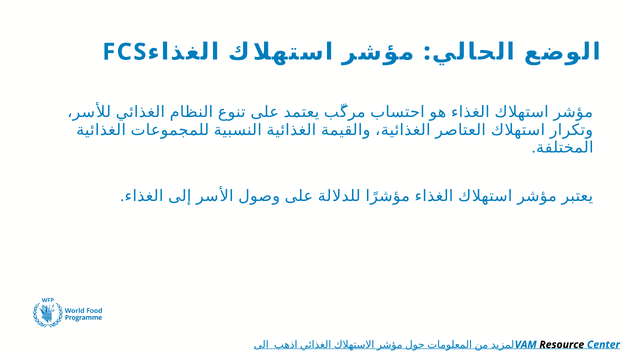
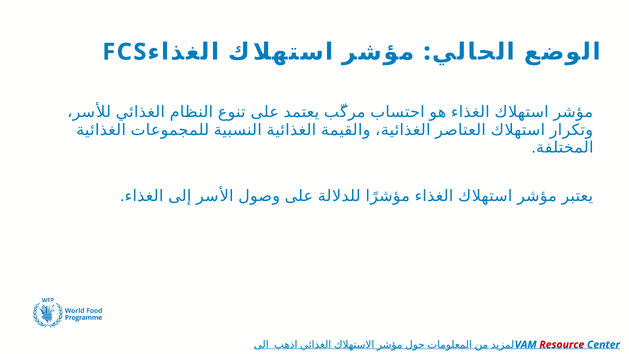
Resource at (562, 345) colour: black -> red
